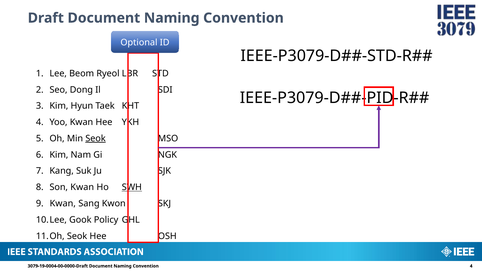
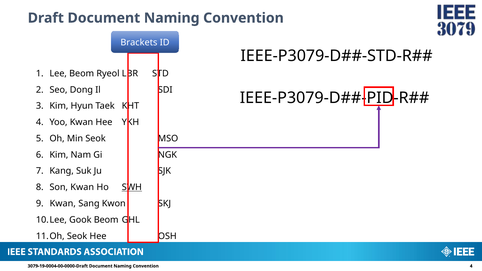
Optional: Optional -> Brackets
Seok at (96, 139) underline: present -> none
Gook Policy: Policy -> Beom
